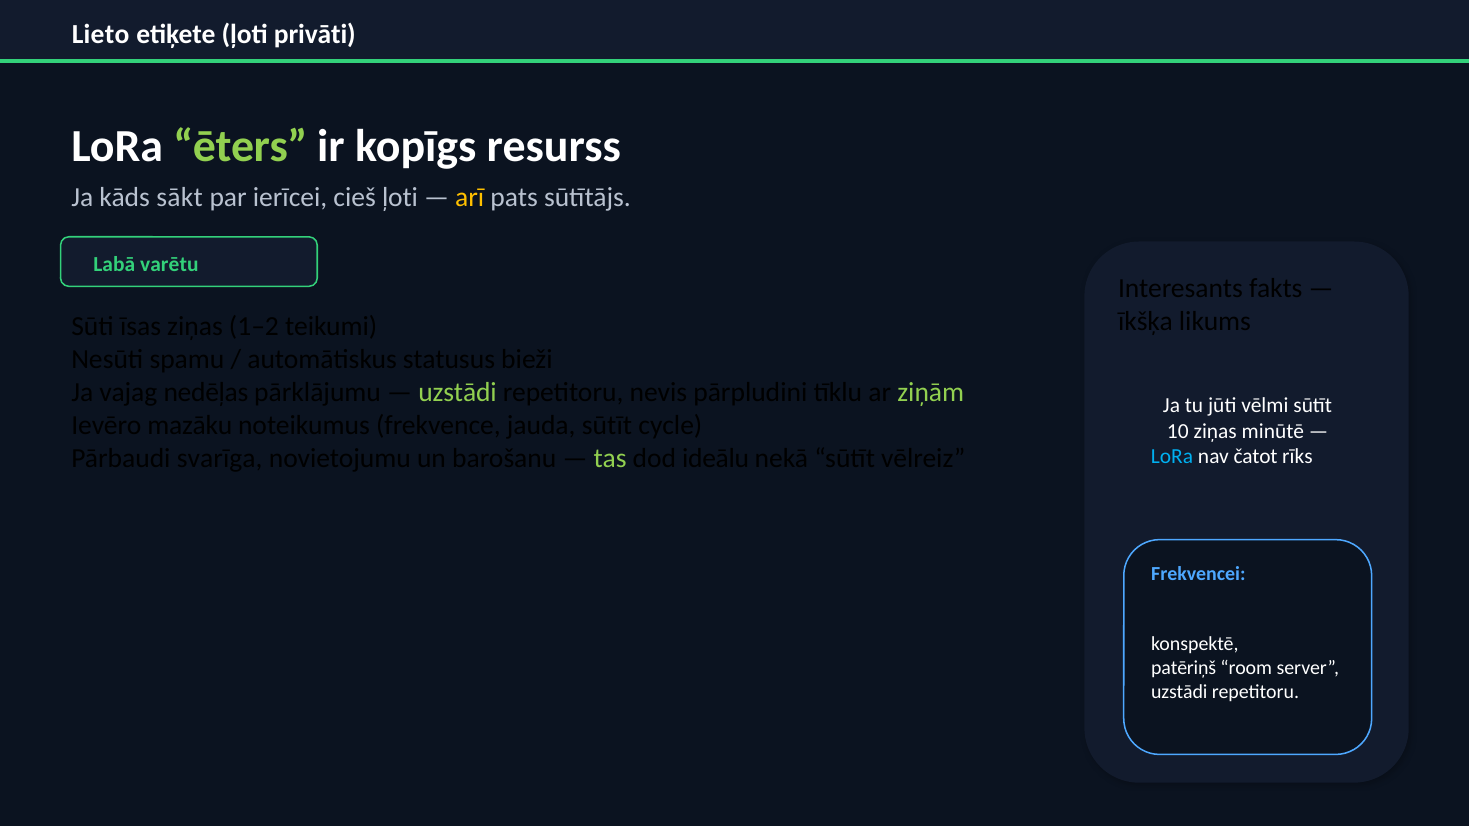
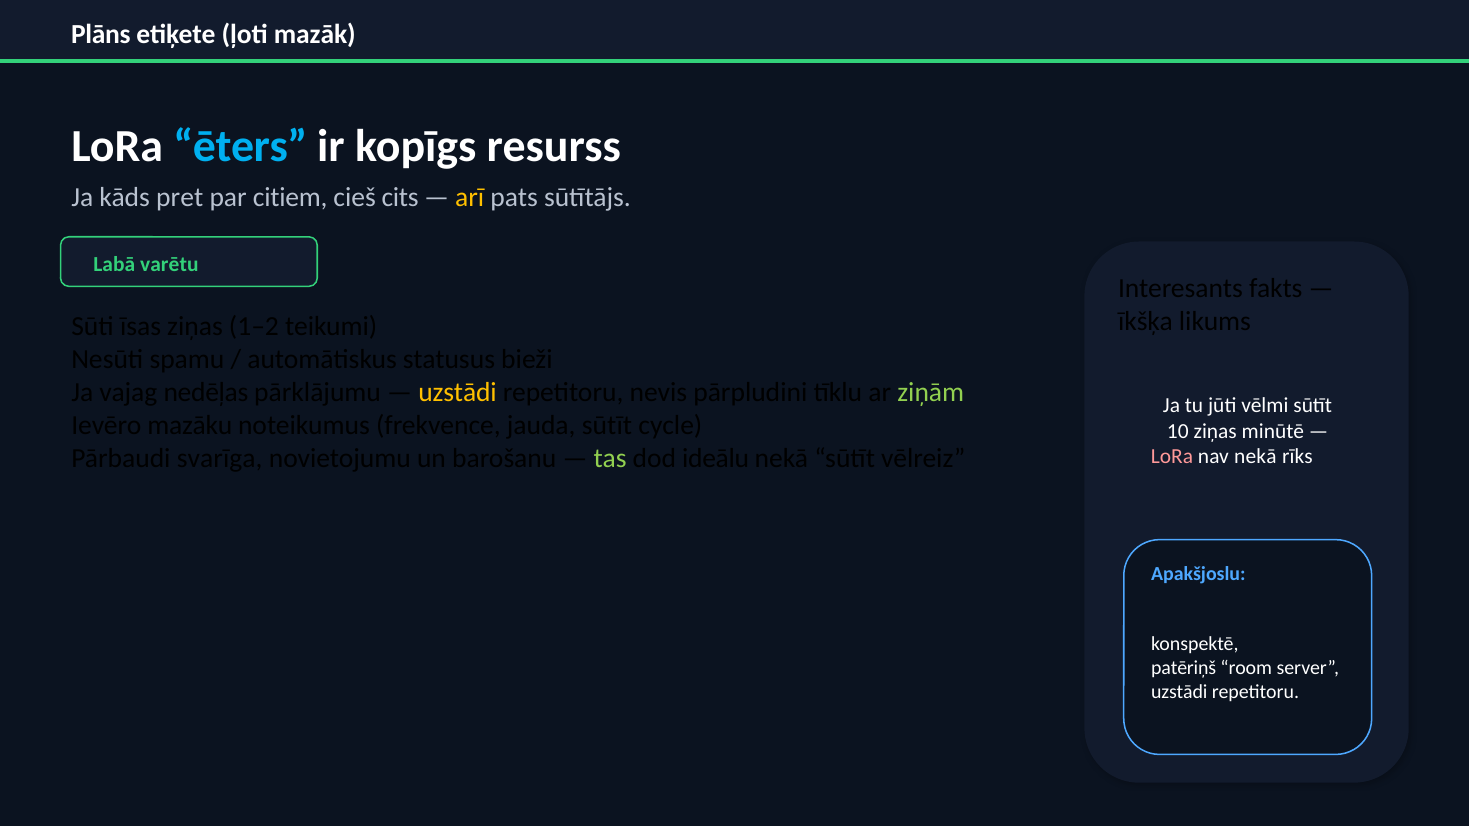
Lieto: Lieto -> Plāns
privāti: privāti -> mazāk
ēters colour: light green -> light blue
sākt: sākt -> pret
ierīcei: ierīcei -> citiem
cieš ļoti: ļoti -> cits
uzstādi at (457, 393) colour: light green -> yellow
LoRa at (1172, 457) colour: light blue -> pink
nav čatot: čatot -> nekā
Frekvencei: Frekvencei -> Apakšjoslu
